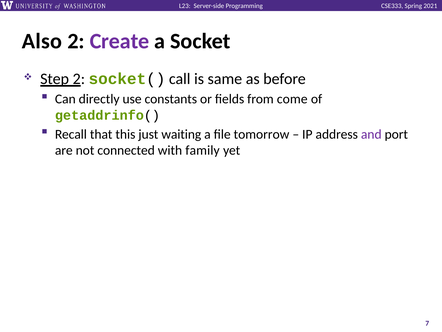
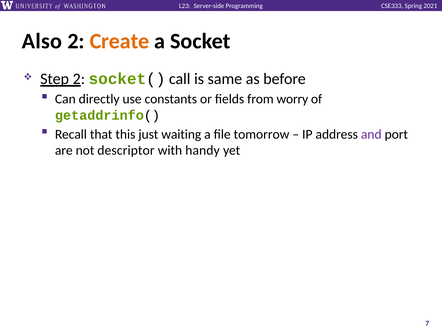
Create colour: purple -> orange
come: come -> worry
connected: connected -> descriptor
family: family -> handy
